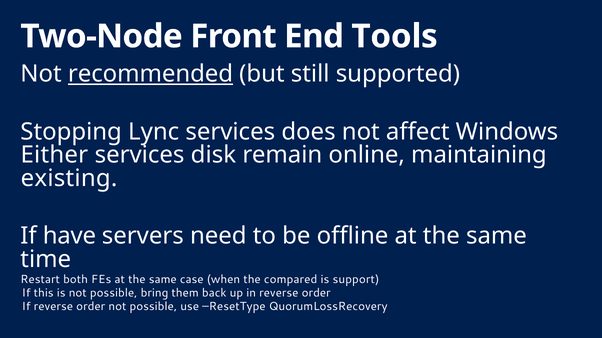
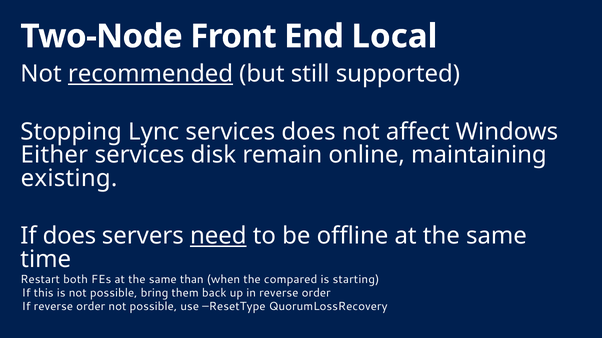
Tools: Tools -> Local
If have: have -> does
need underline: none -> present
case: case -> than
support: support -> starting
